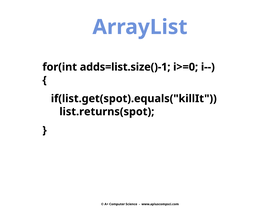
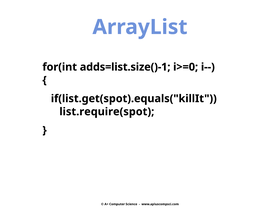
list.returns(spot: list.returns(spot -> list.require(spot
